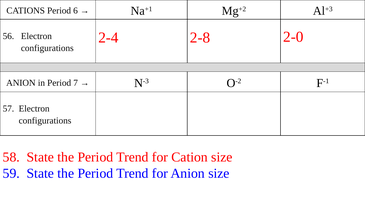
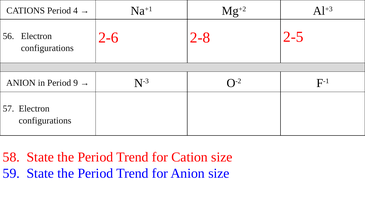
6: 6 -> 4
2-4: 2-4 -> 2-6
2-0: 2-0 -> 2-5
7: 7 -> 9
